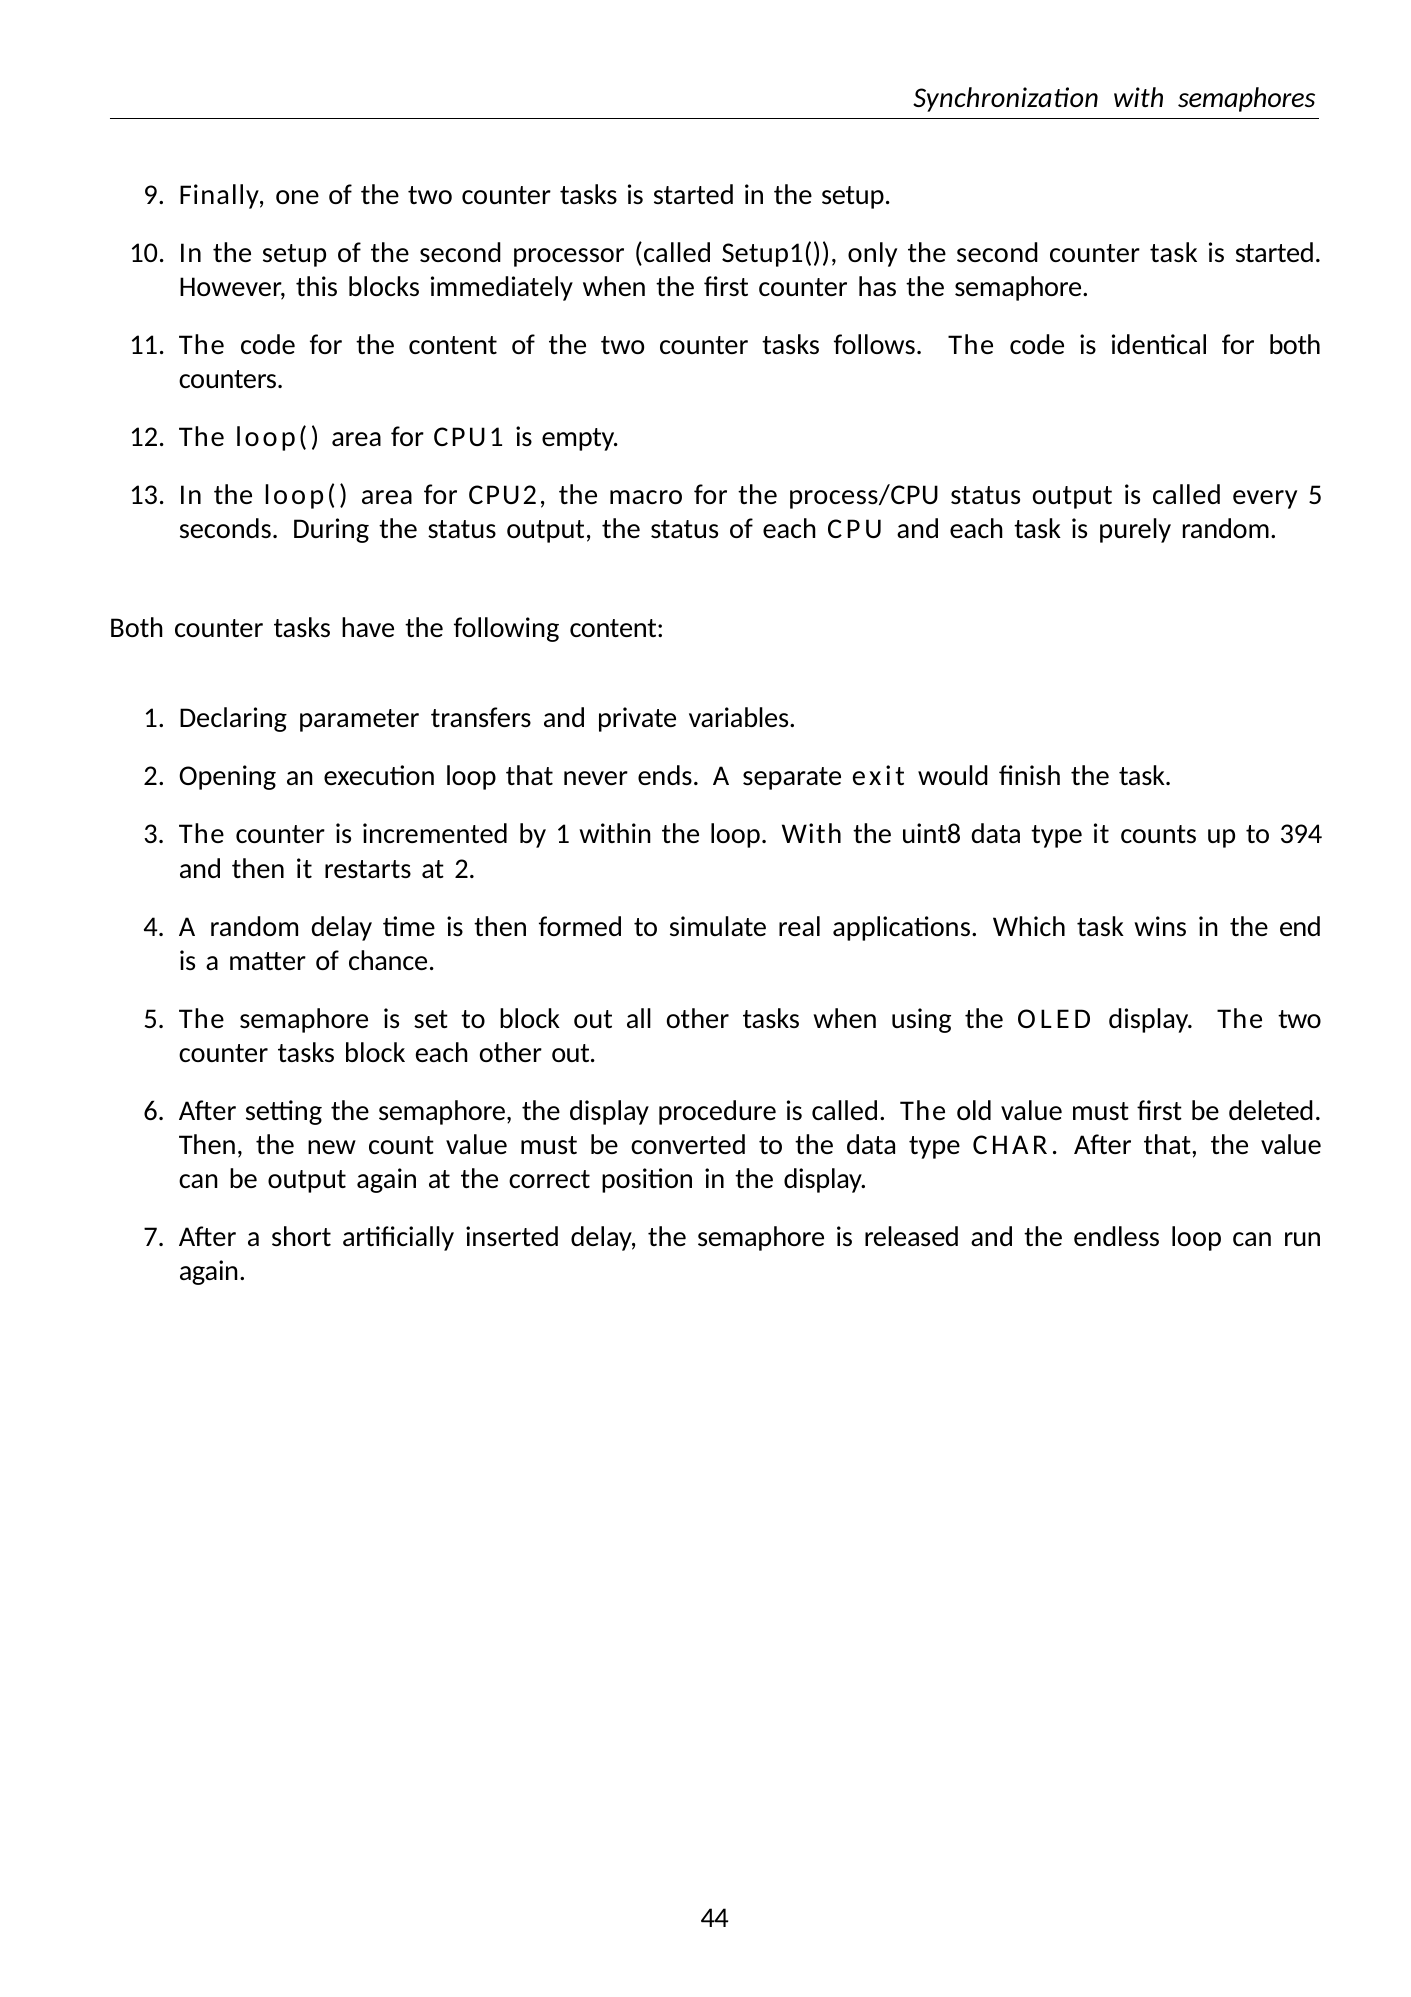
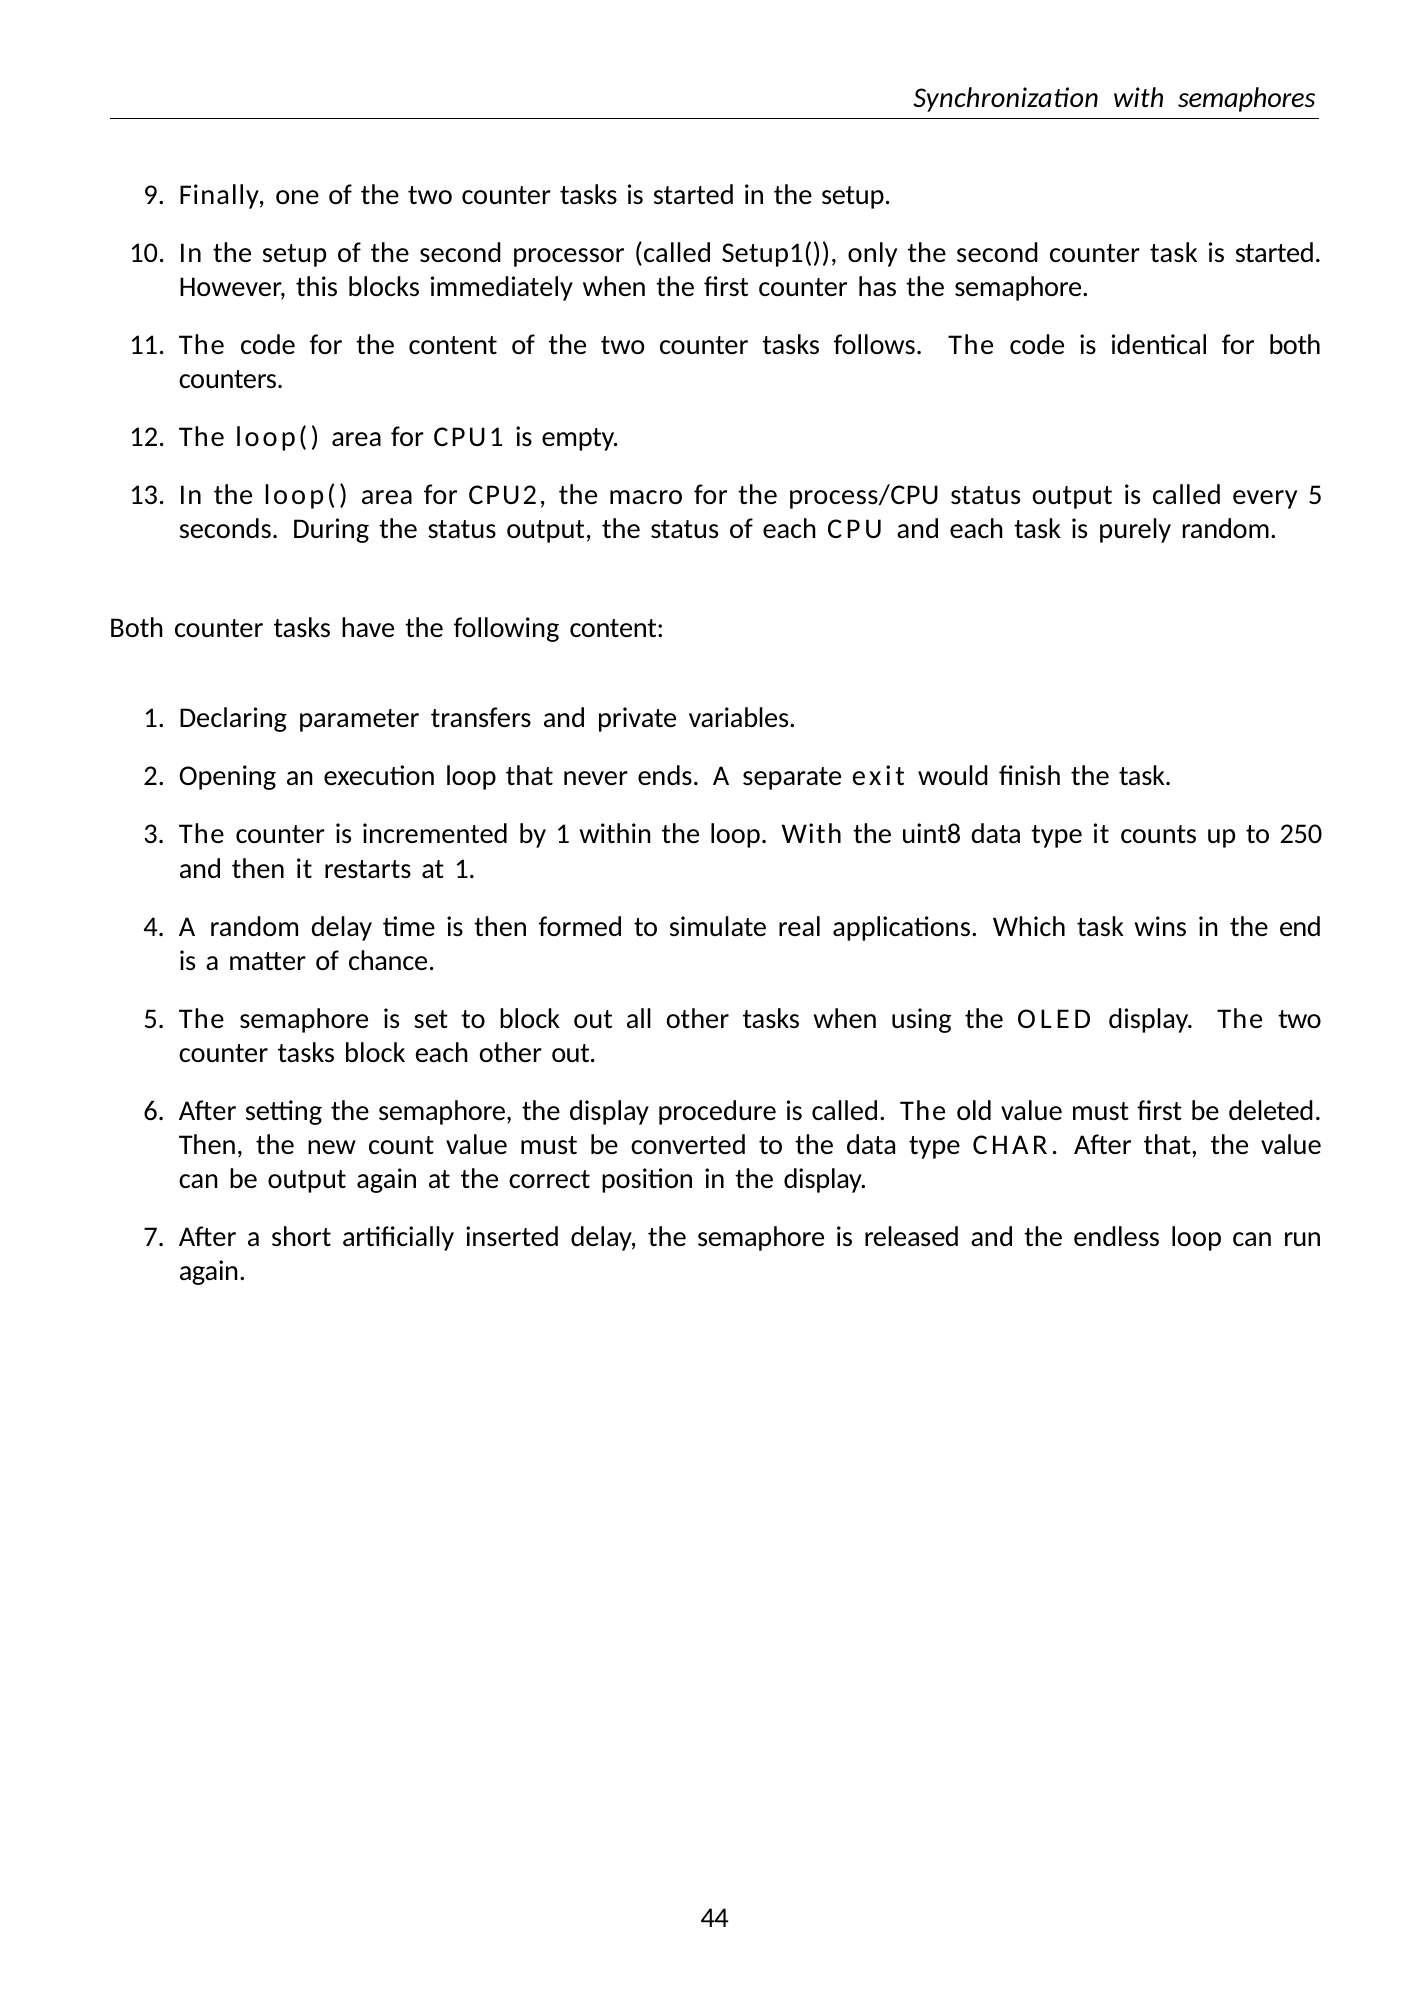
394: 394 -> 250
at 2: 2 -> 1
